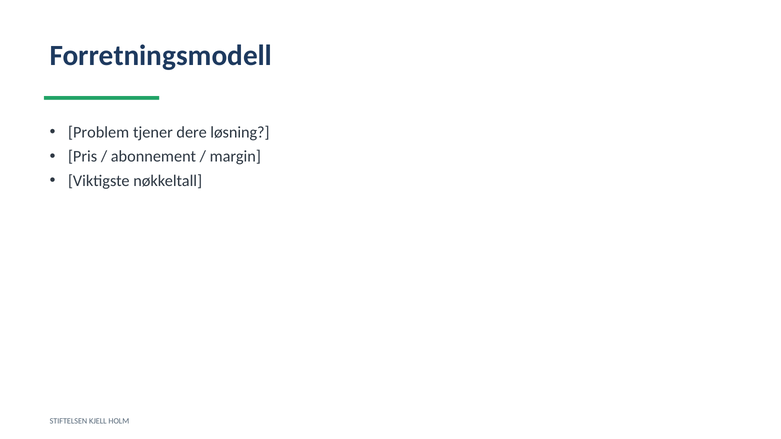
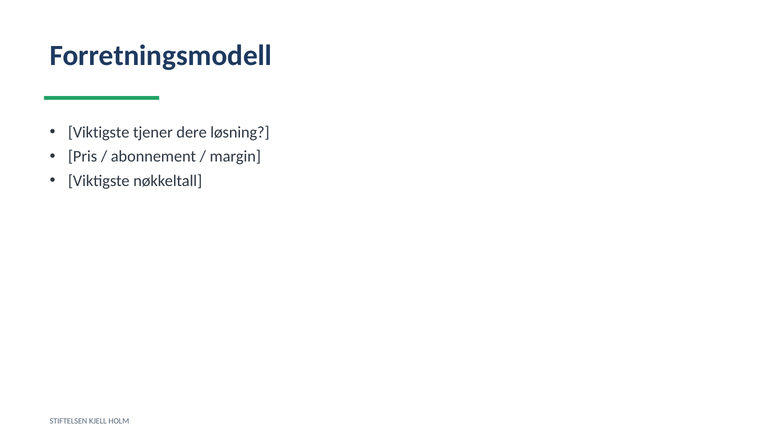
Problem at (99, 132): Problem -> Viktigste
